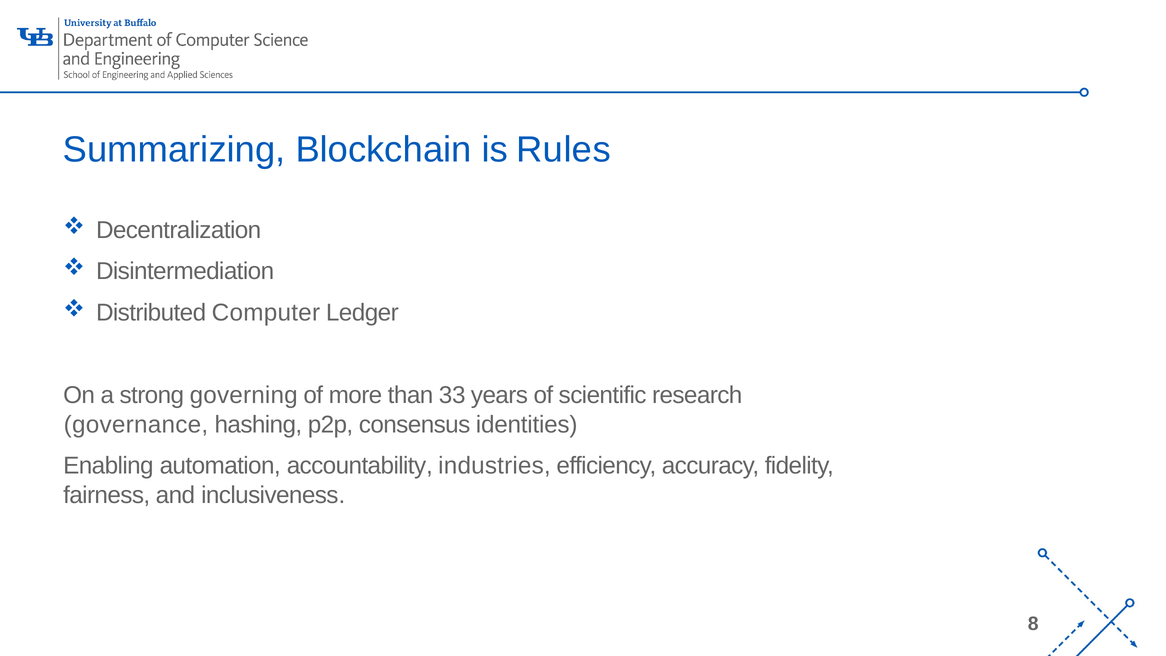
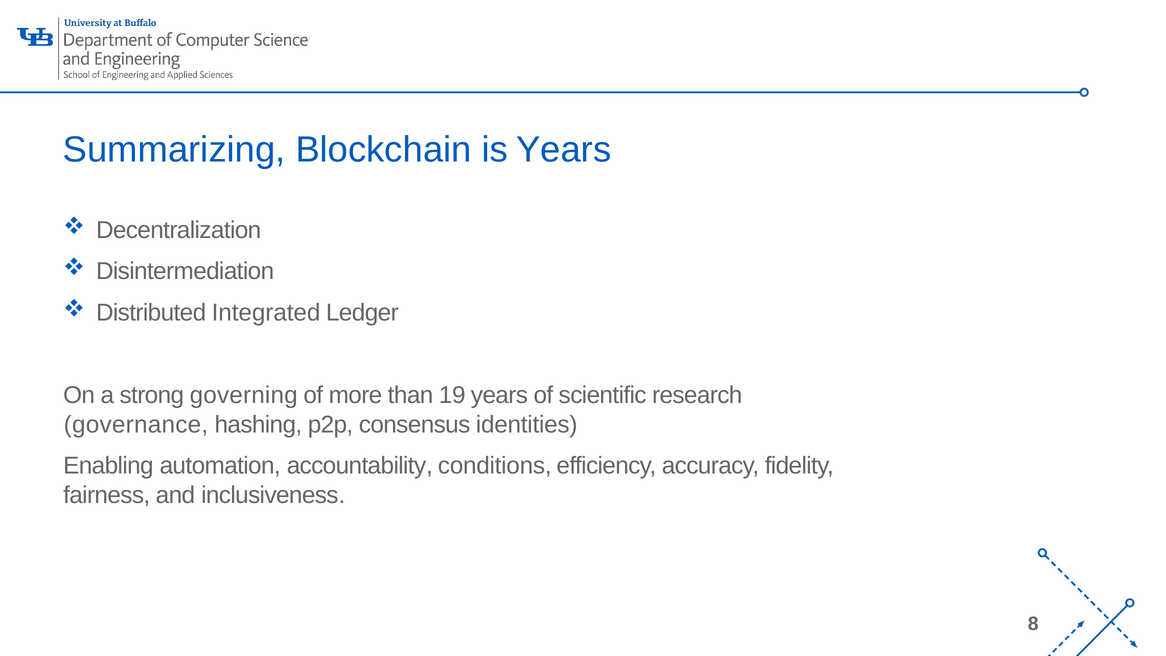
is Rules: Rules -> Years
Computer: Computer -> Integrated
33: 33 -> 19
industries: industries -> conditions
